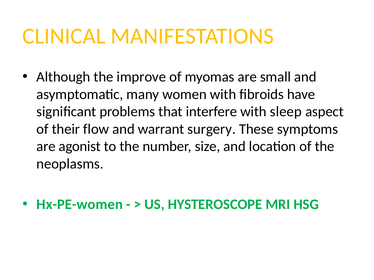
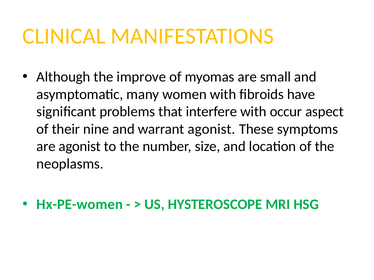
sleep: sleep -> occur
flow: flow -> nine
warrant surgery: surgery -> agonist
